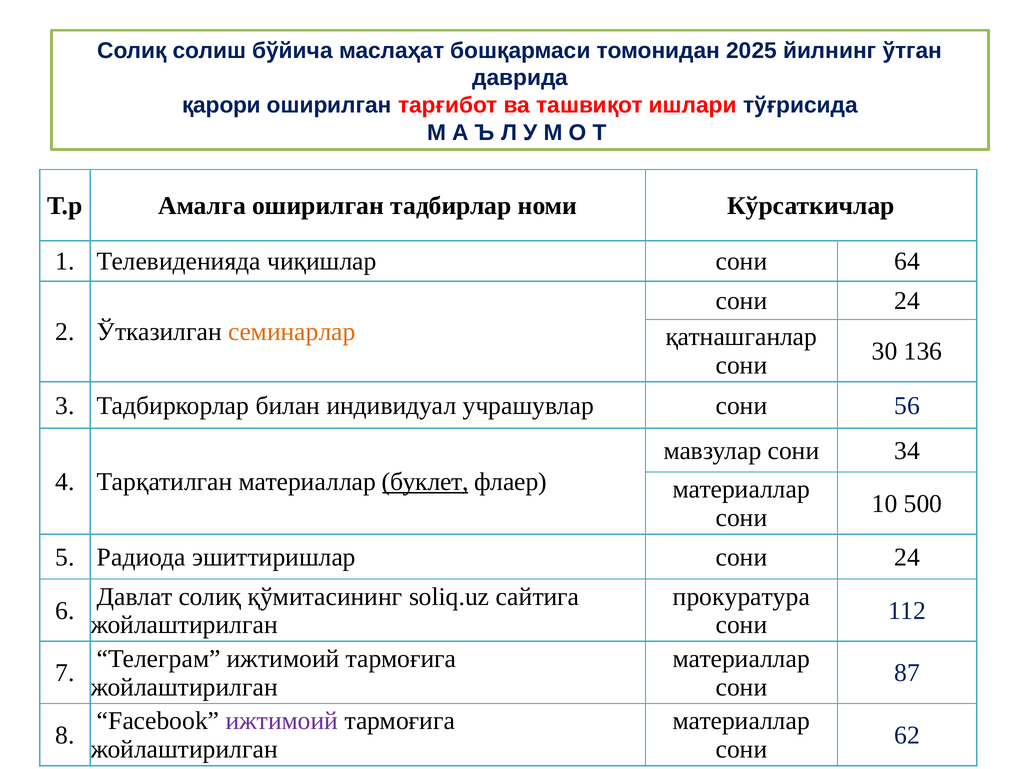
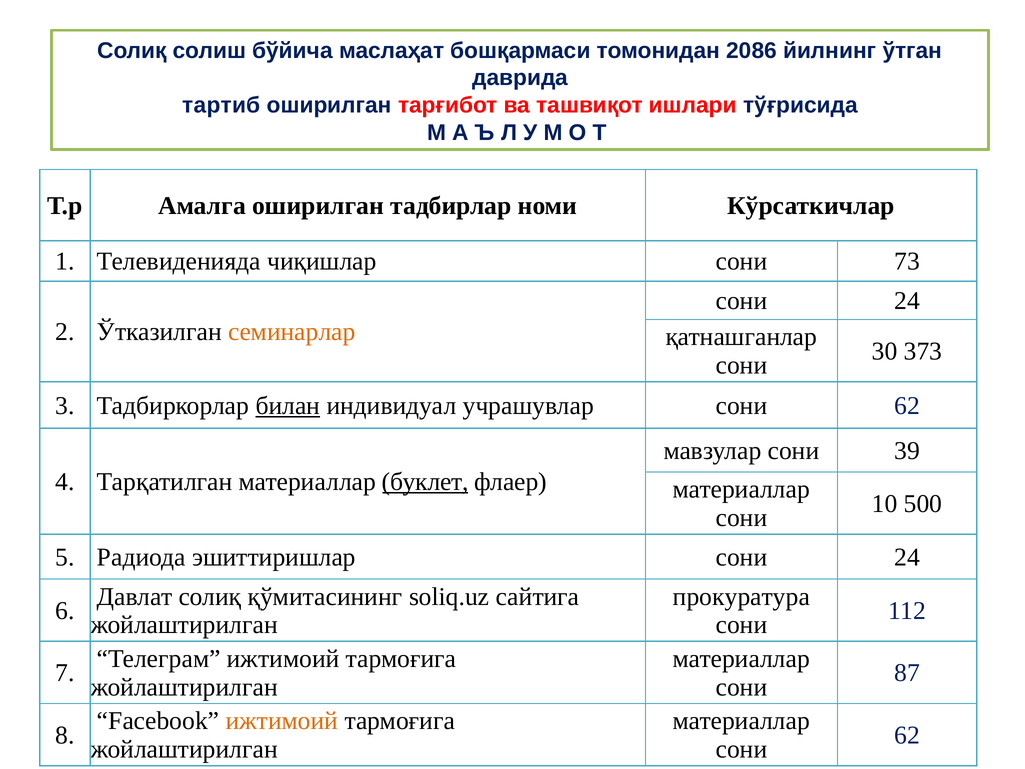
2025: 2025 -> 2086
қарори: қарори -> тартиб
64: 64 -> 73
136: 136 -> 373
билан underline: none -> present
учрашувлар сони 56: 56 -> 62
34: 34 -> 39
ижтимоий at (282, 721) colour: purple -> orange
